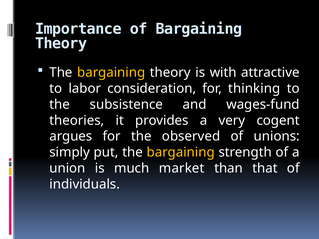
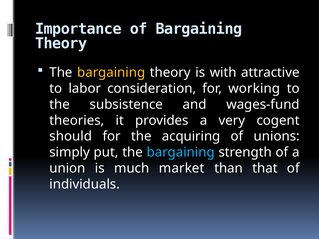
thinking: thinking -> working
argues: argues -> should
observed: observed -> acquiring
bargaining at (181, 152) colour: yellow -> light blue
